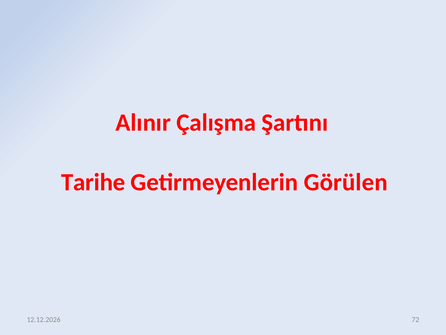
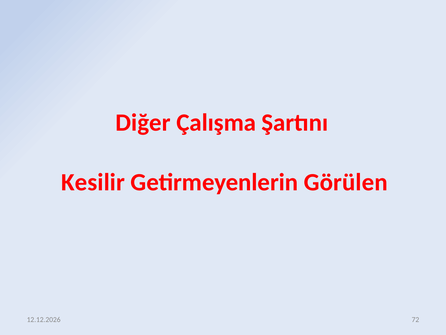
Alınır: Alınır -> Diğer
Tarihe: Tarihe -> Kesilir
